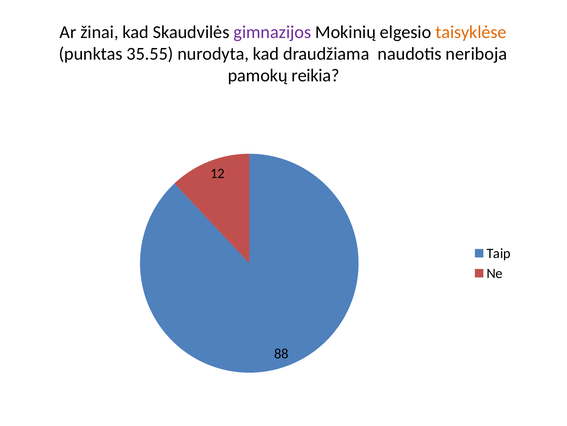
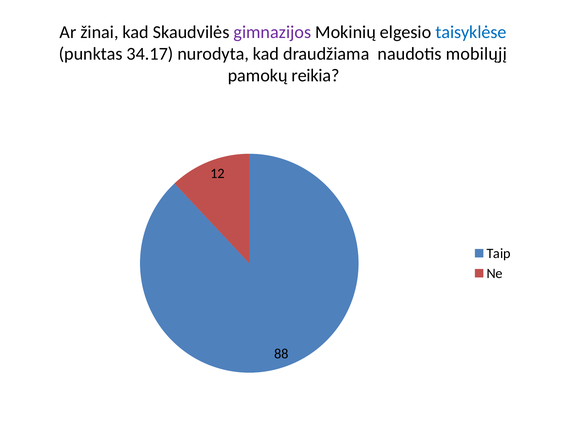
taisyklėse colour: orange -> blue
35.55: 35.55 -> 34.17
neriboja: neriboja -> mobilųjį
